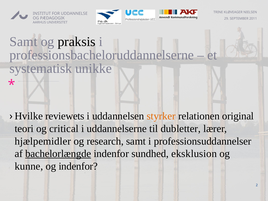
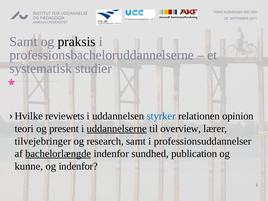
unikke: unikke -> studier
styrker colour: orange -> blue
original: original -> opinion
critical: critical -> present
uddannelserne underline: none -> present
dubletter: dubletter -> overview
hjælpemidler: hjælpemidler -> tilvejebringer
eksklusion: eksklusion -> publication
